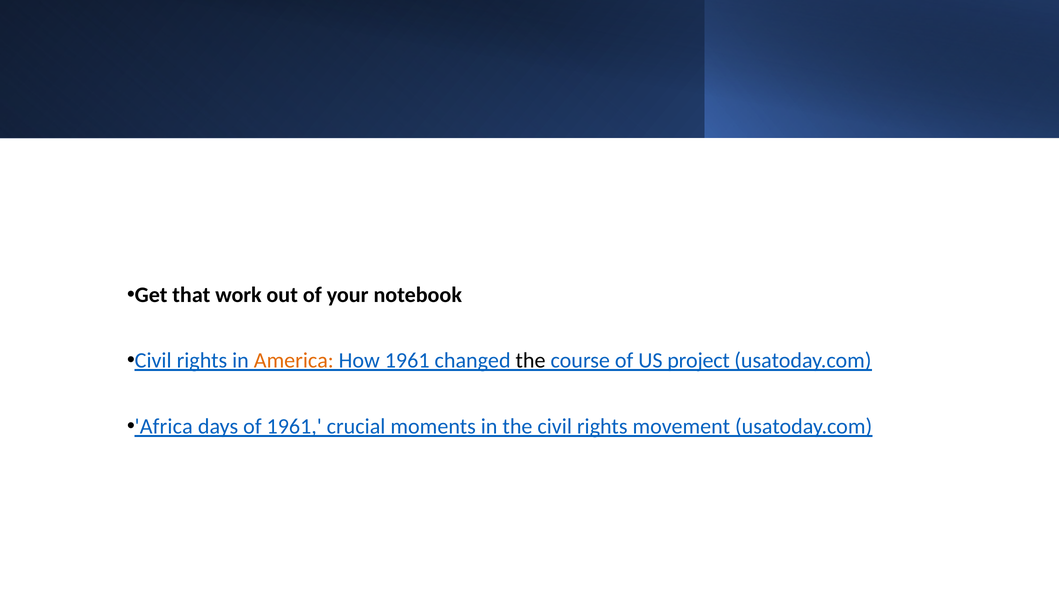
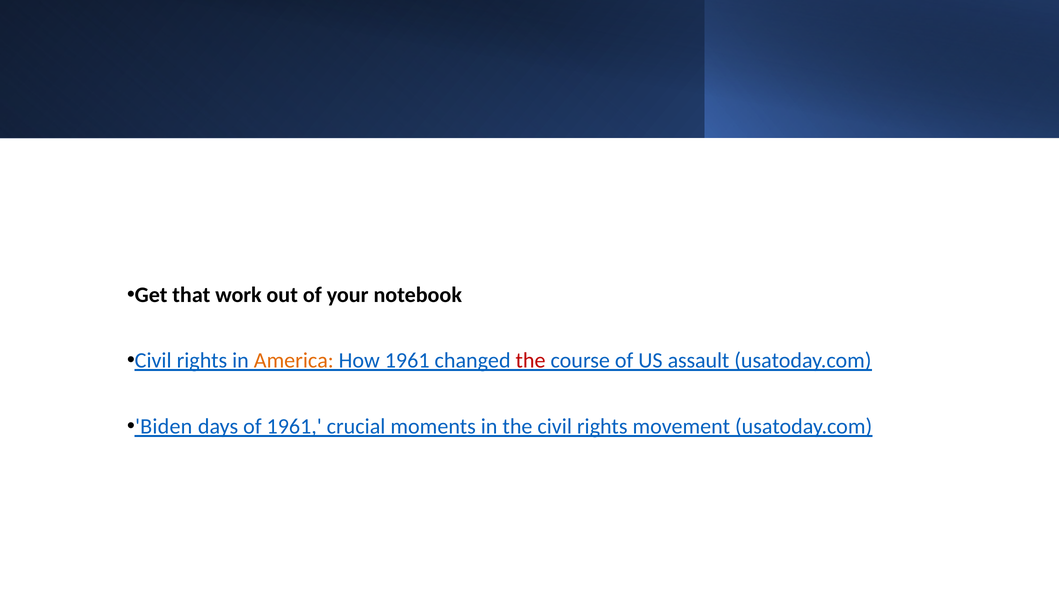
the at (531, 361) colour: black -> red
project: project -> assault
Africa: Africa -> Biden
